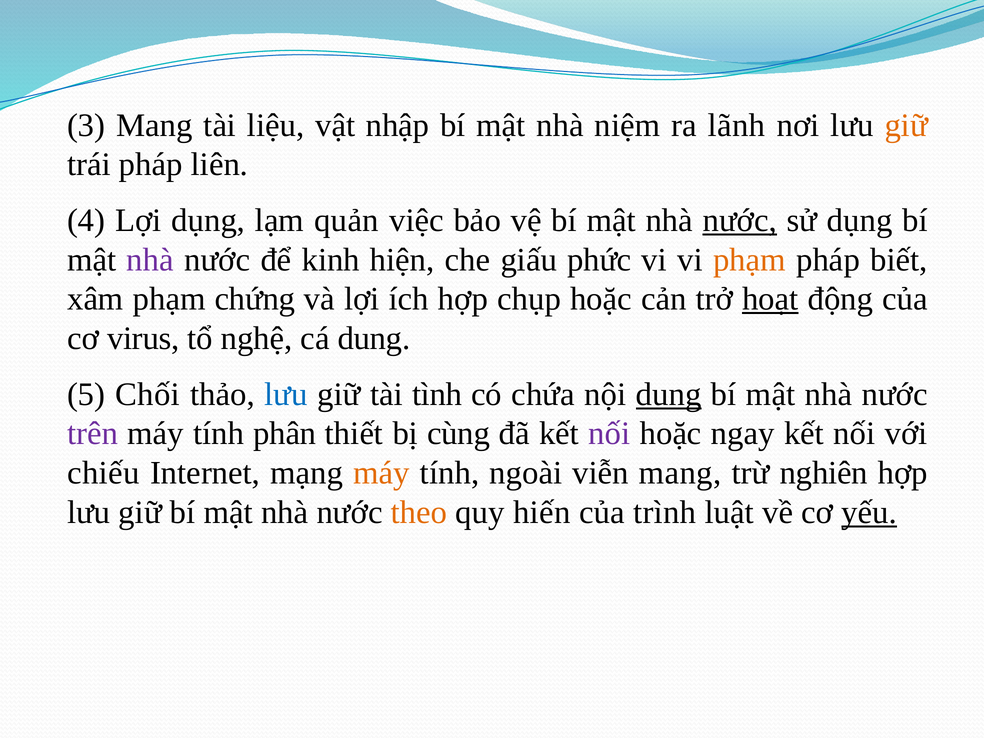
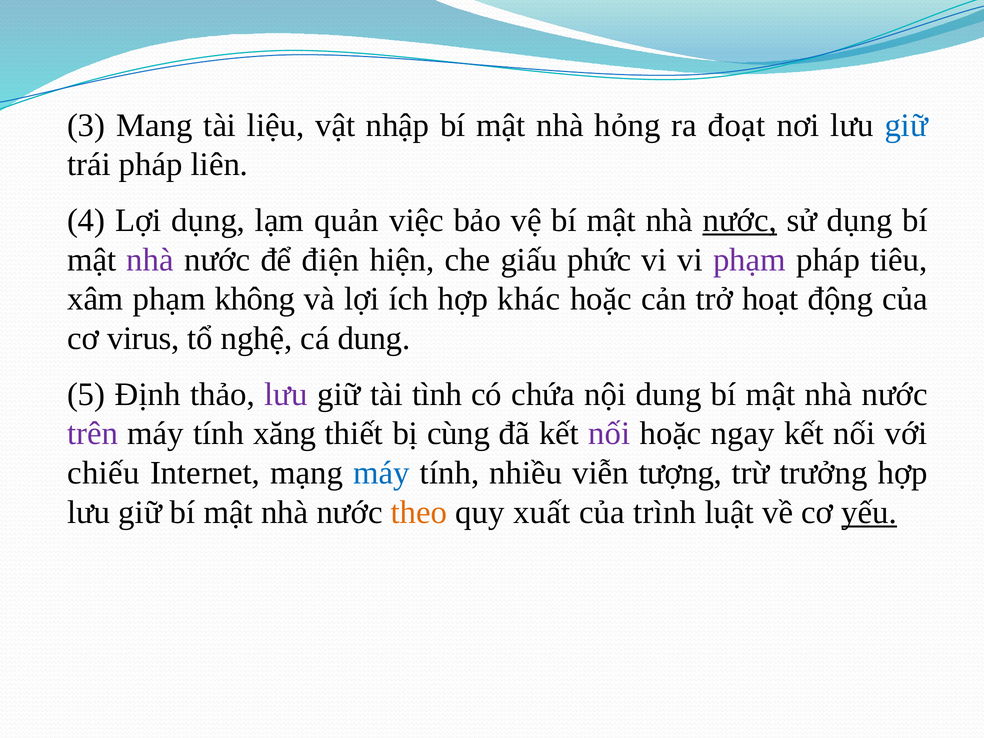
niệm: niệm -> hỏng
lãnh: lãnh -> đoạt
giữ at (906, 125) colour: orange -> blue
kinh: kinh -> điện
phạm at (749, 260) colour: orange -> purple
biết: biết -> tiêu
chứng: chứng -> không
chụp: chụp -> khác
hoạt underline: present -> none
Chối: Chối -> Định
lưu at (286, 394) colour: blue -> purple
dung at (669, 394) underline: present -> none
phân: phân -> xăng
máy at (382, 473) colour: orange -> blue
ngoài: ngoài -> nhiều
viễn mang: mang -> tượng
nghiên: nghiên -> trưởng
hiến: hiến -> xuất
